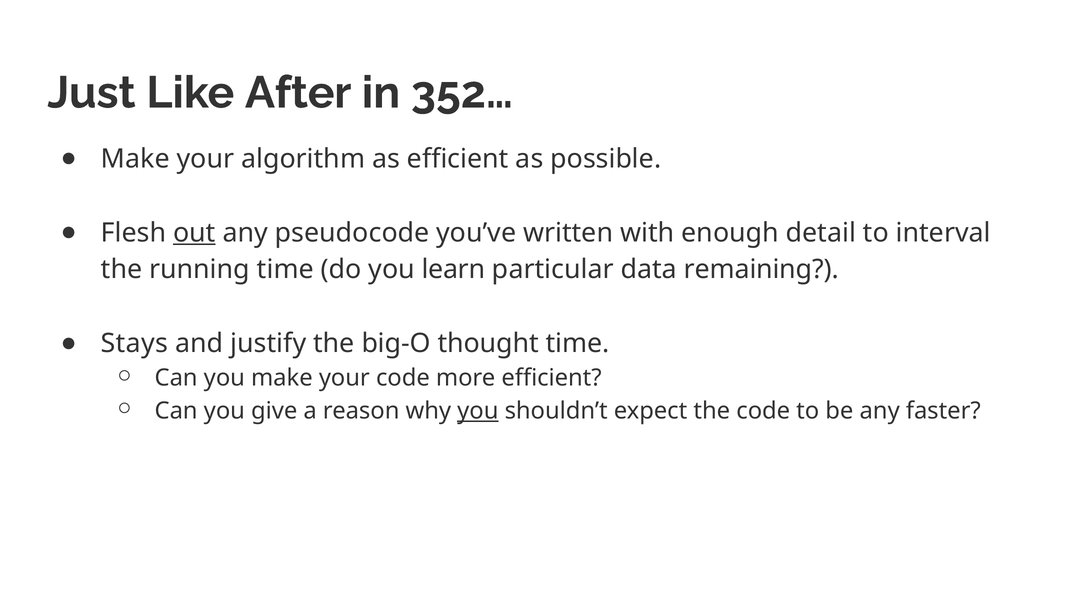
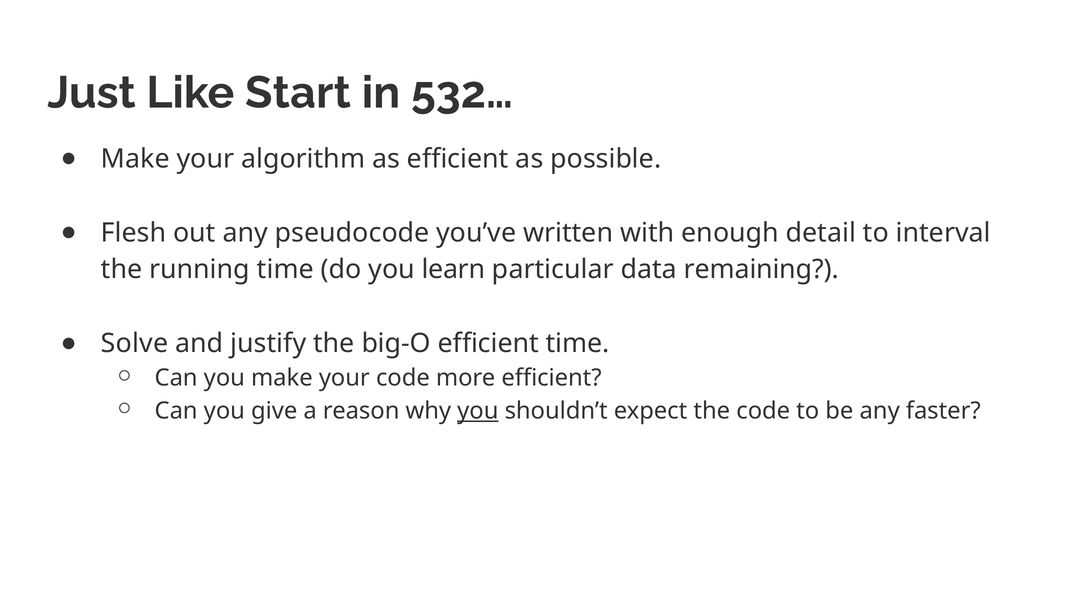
After: After -> Start
352…: 352… -> 532…
out underline: present -> none
Stays: Stays -> Solve
big-O thought: thought -> efficient
